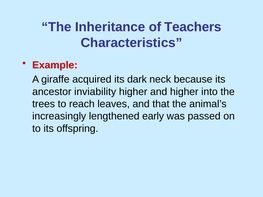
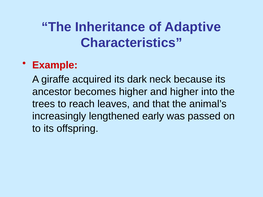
Teachers: Teachers -> Adaptive
inviability: inviability -> becomes
